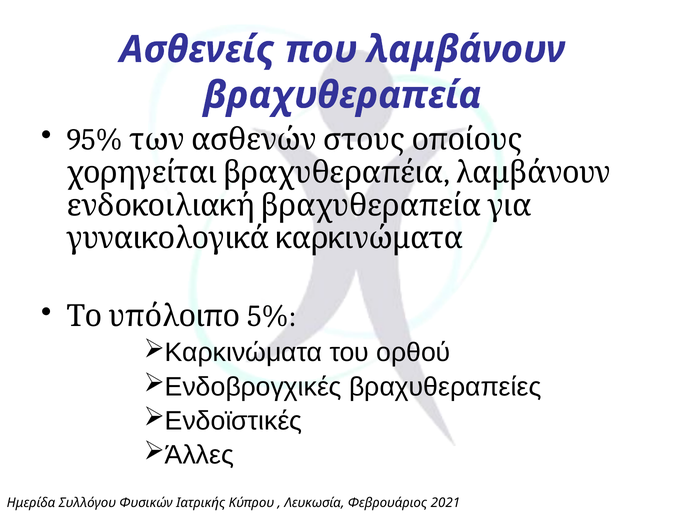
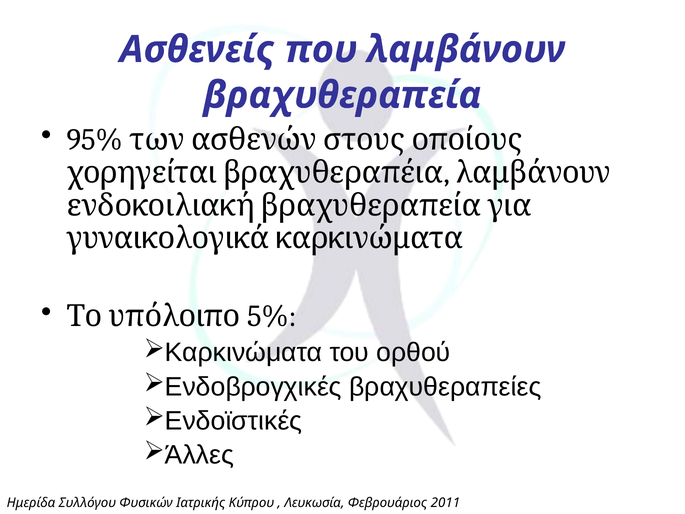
2021: 2021 -> 2011
